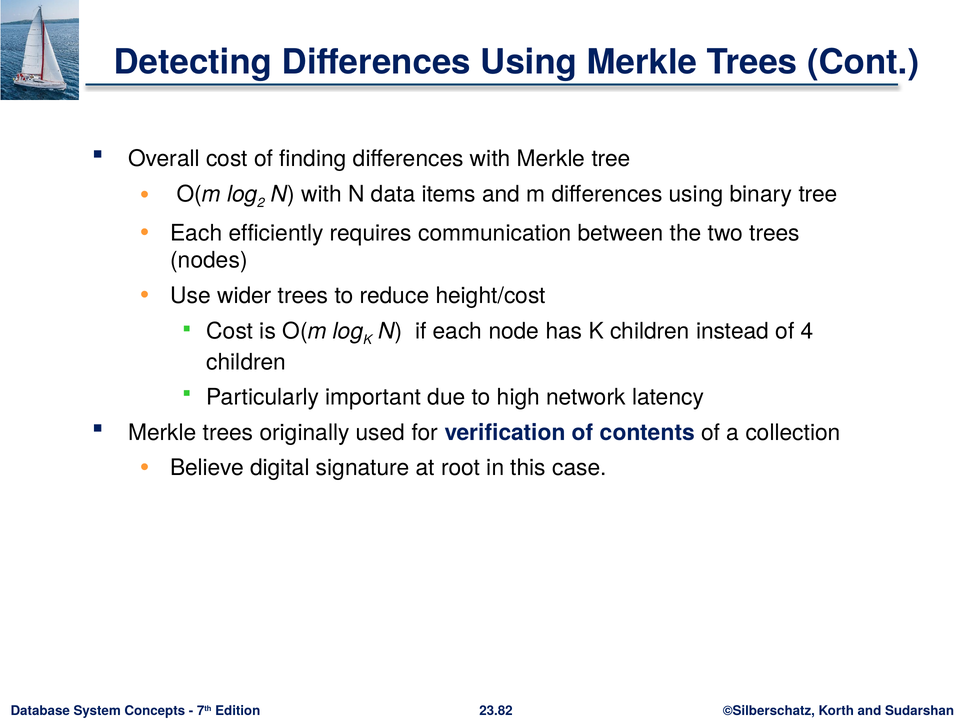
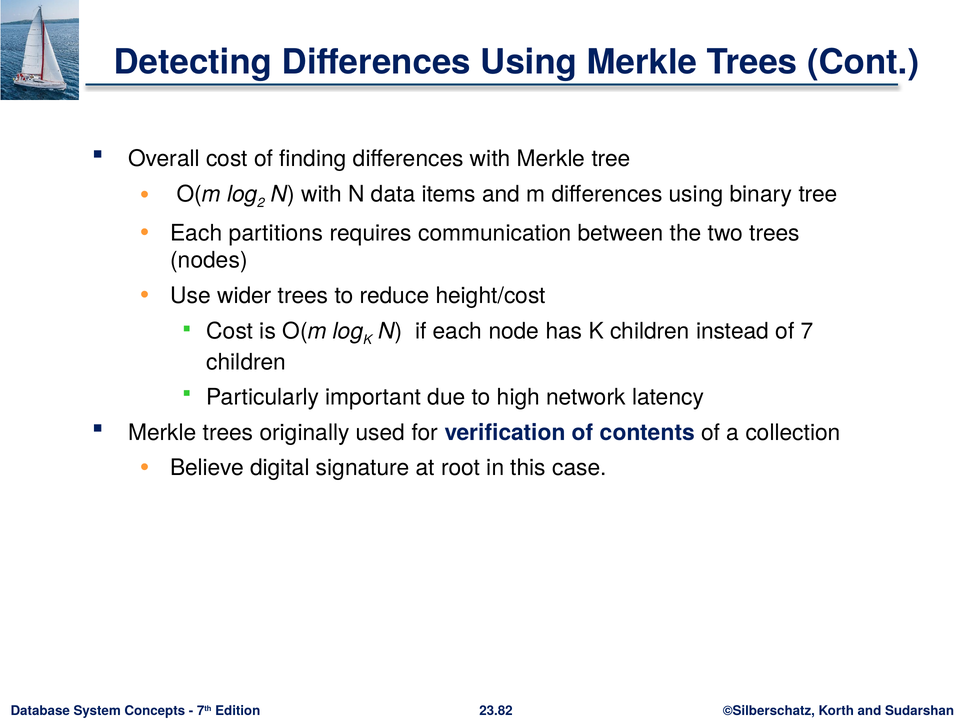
efficiently: efficiently -> partitions
4: 4 -> 7
